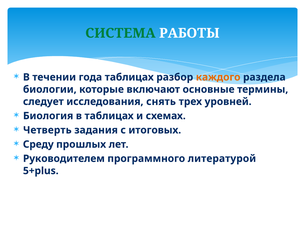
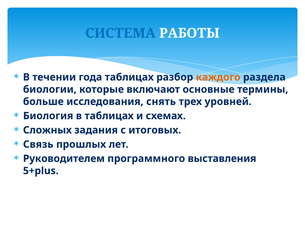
СИСТЕМА colour: green -> blue
следует: следует -> больше
Четверть: Четверть -> Сложных
Среду: Среду -> Связь
литературой: литературой -> выставления
